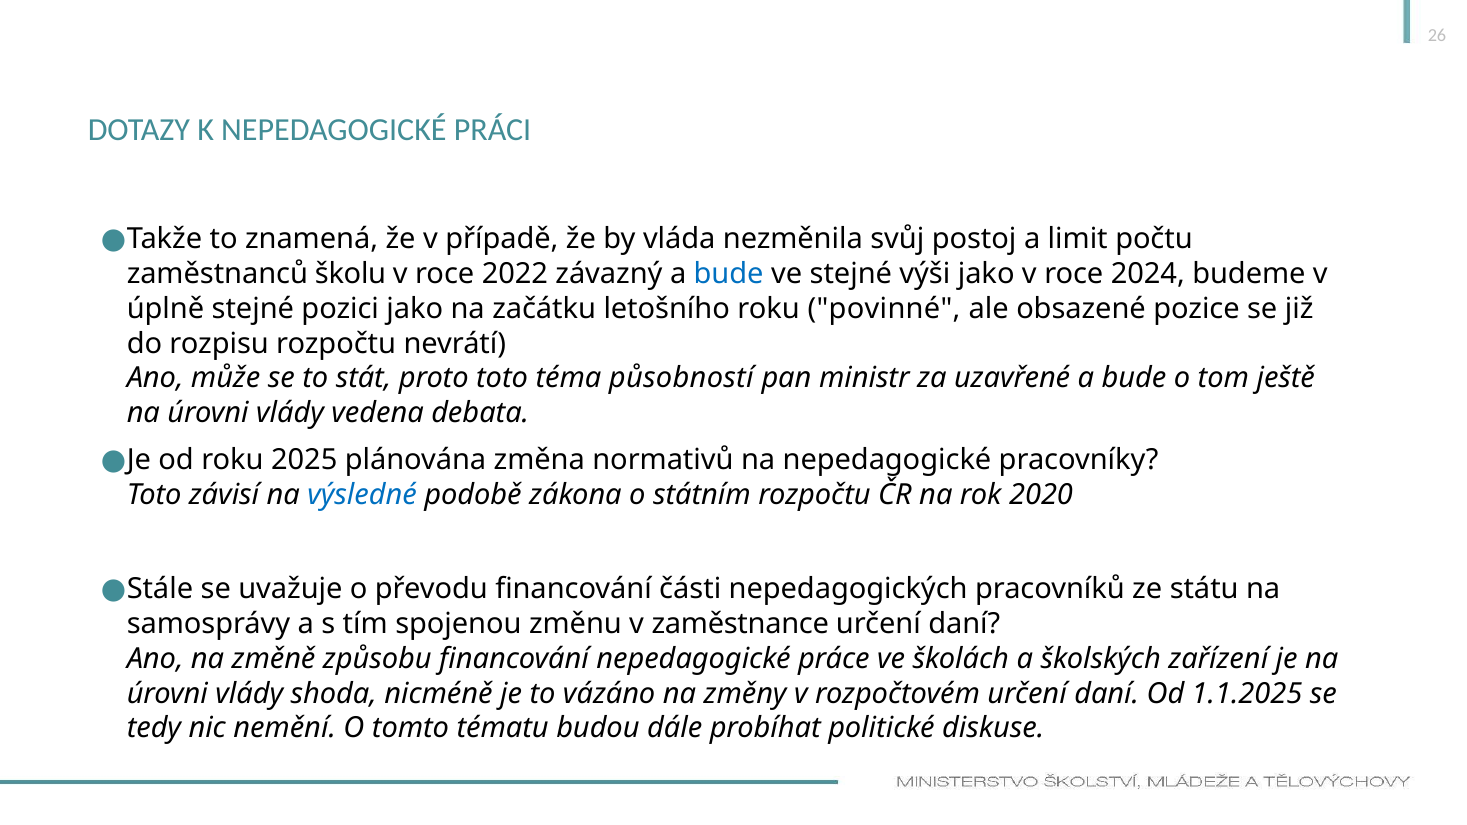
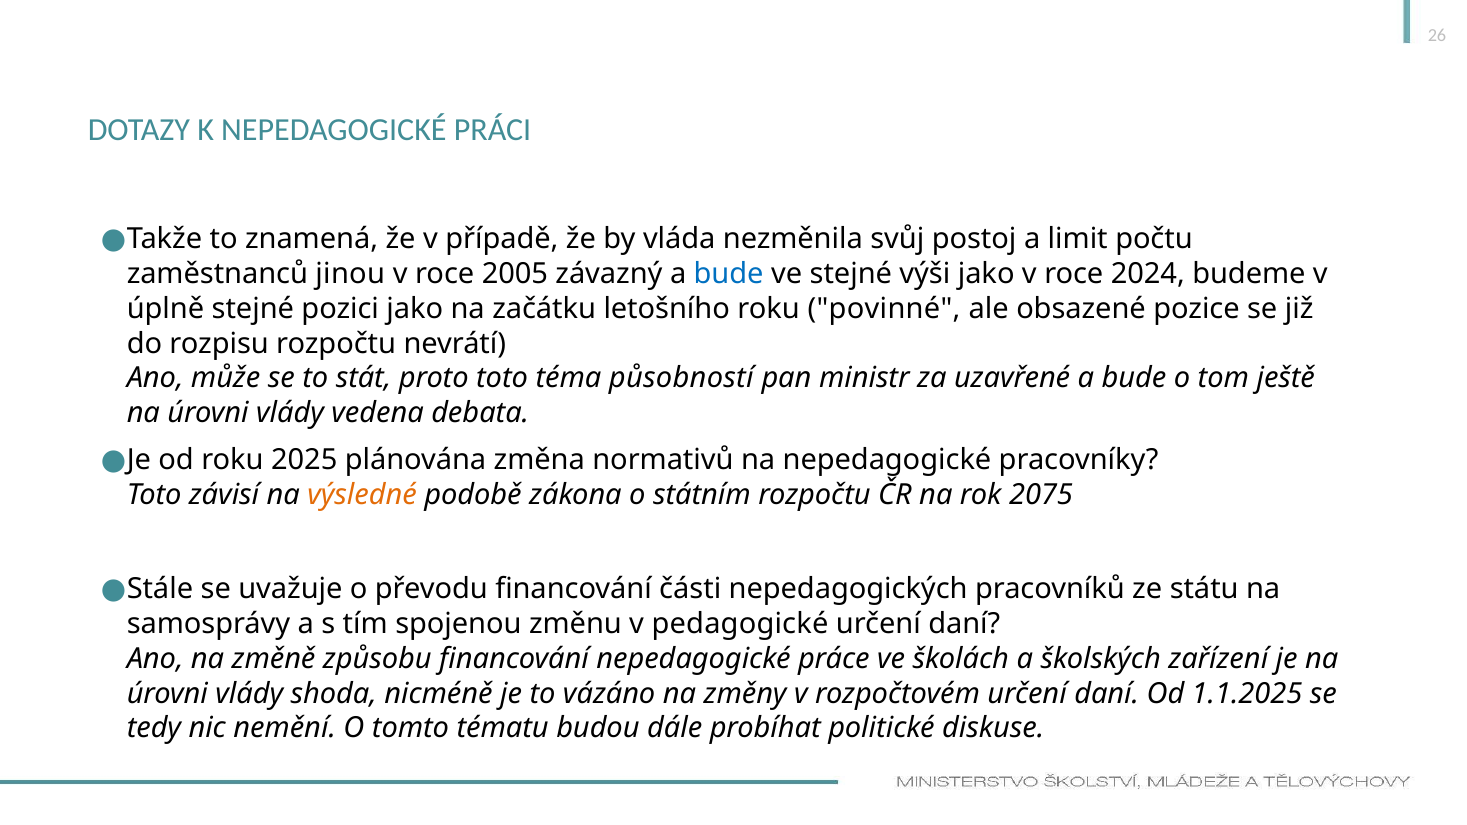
školu: školu -> jinou
2022: 2022 -> 2005
výsledné colour: blue -> orange
2020: 2020 -> 2075
zaměstnance: zaměstnance -> pedagogické
